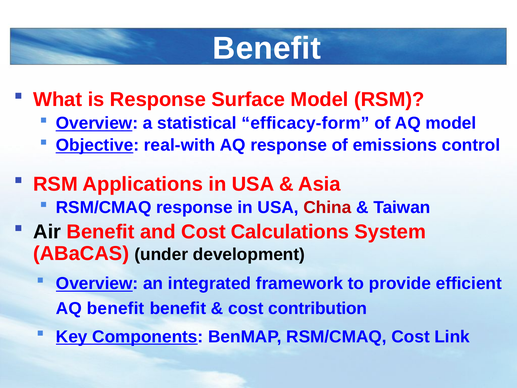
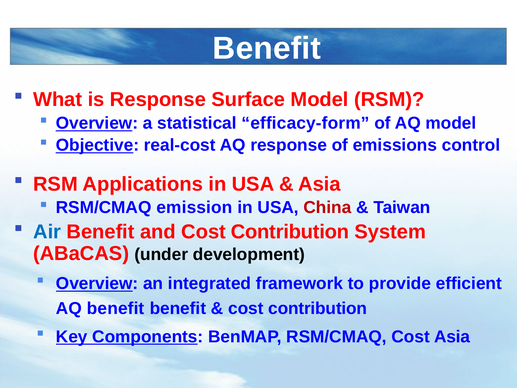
real-with: real-with -> real-cost
RSM/CMAQ response: response -> emission
Air colour: black -> blue
and Cost Calculations: Calculations -> Contribution
Cost Link: Link -> Asia
